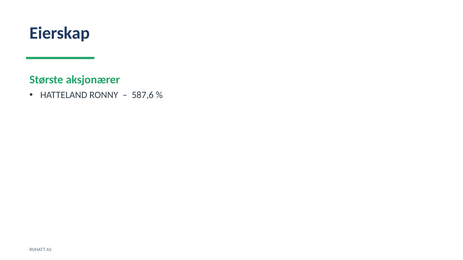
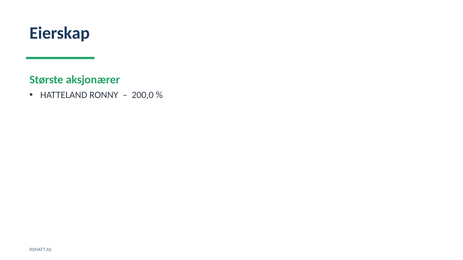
587,6: 587,6 -> 200,0
